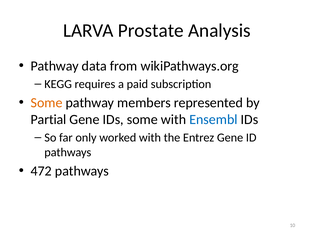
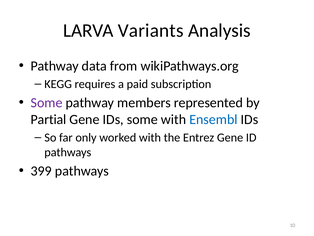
Prostate: Prostate -> Variants
Some at (47, 103) colour: orange -> purple
472: 472 -> 399
